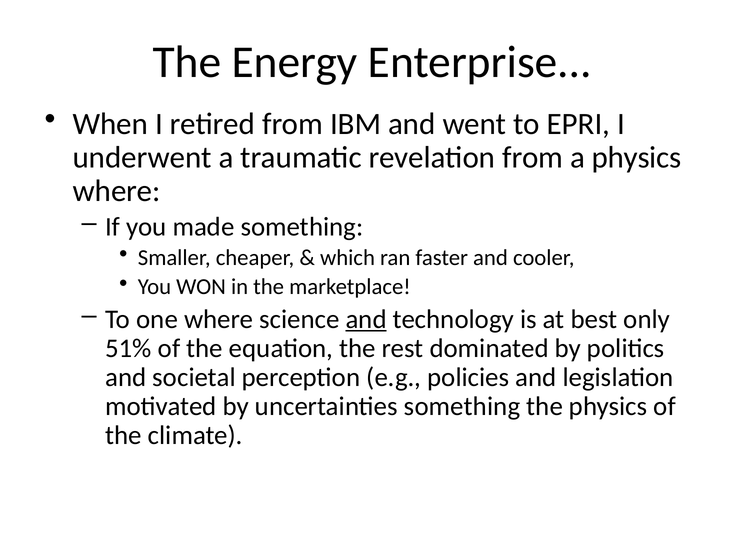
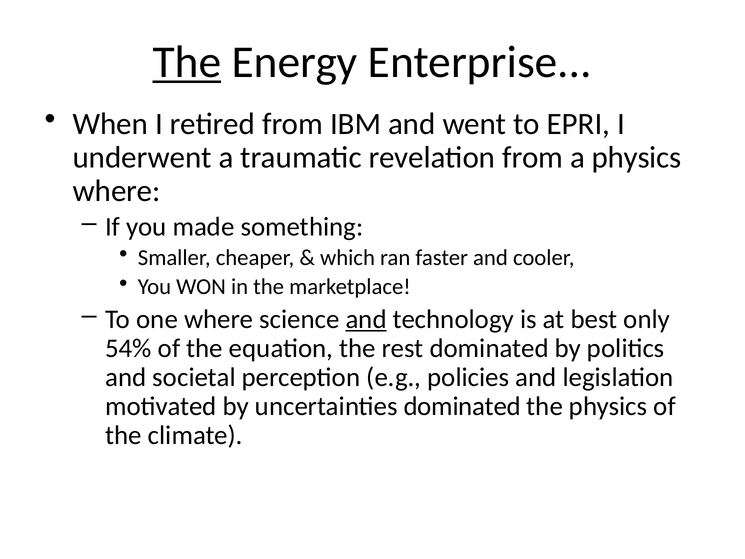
The at (187, 62) underline: none -> present
51%: 51% -> 54%
uncertainties something: something -> dominated
